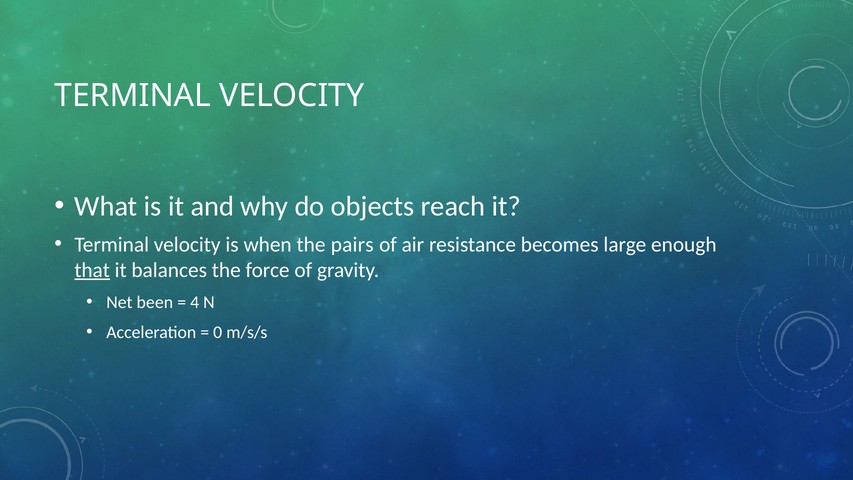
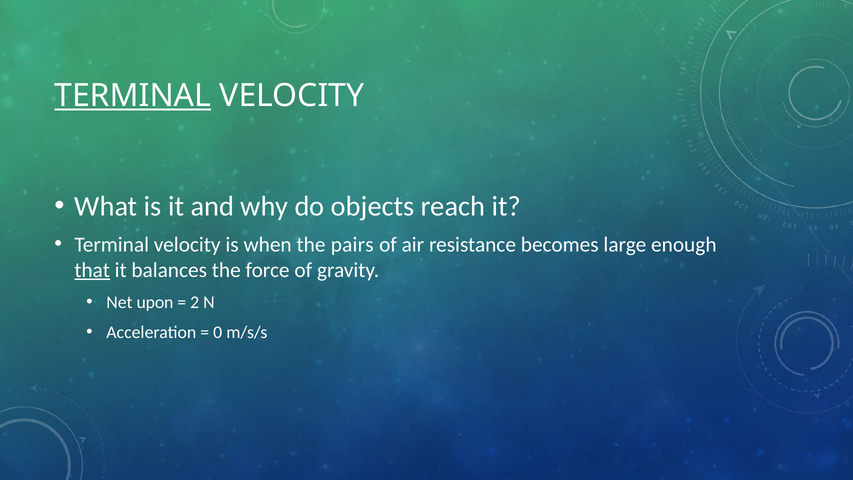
TERMINAL at (133, 96) underline: none -> present
been: been -> upon
4: 4 -> 2
